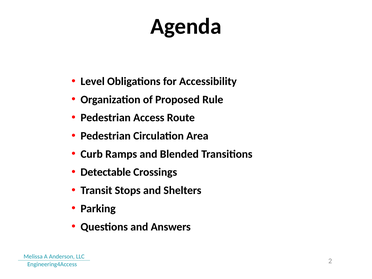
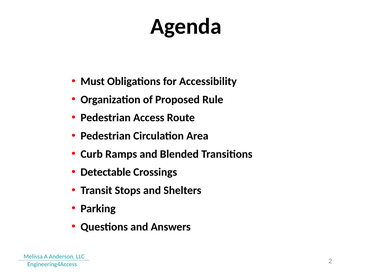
Level: Level -> Must
